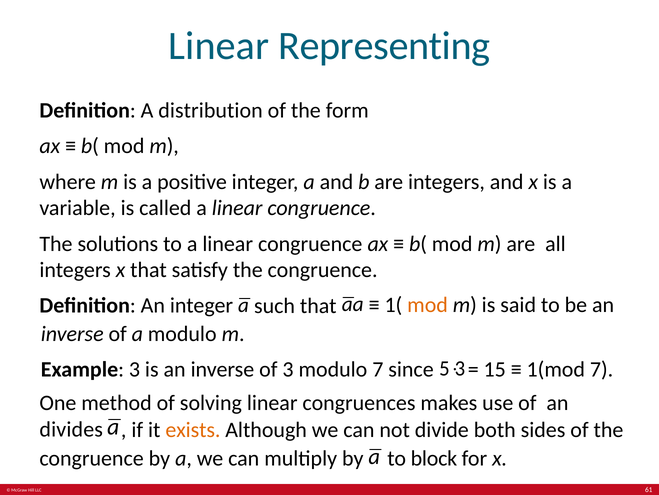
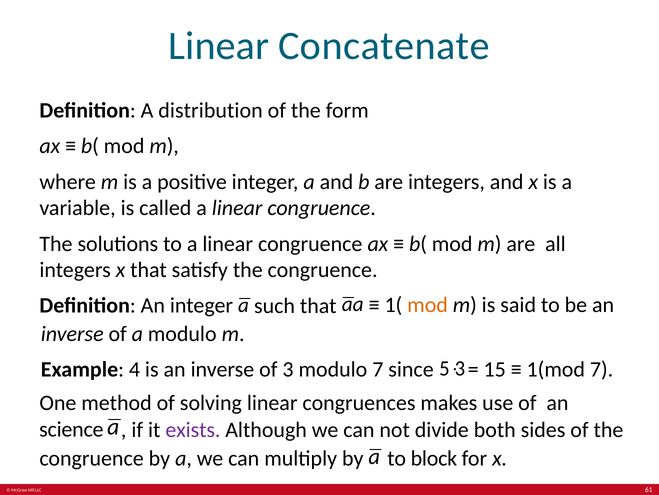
Representing: Representing -> Concatenate
Example 3: 3 -> 4
divides: divides -> science
exists colour: orange -> purple
